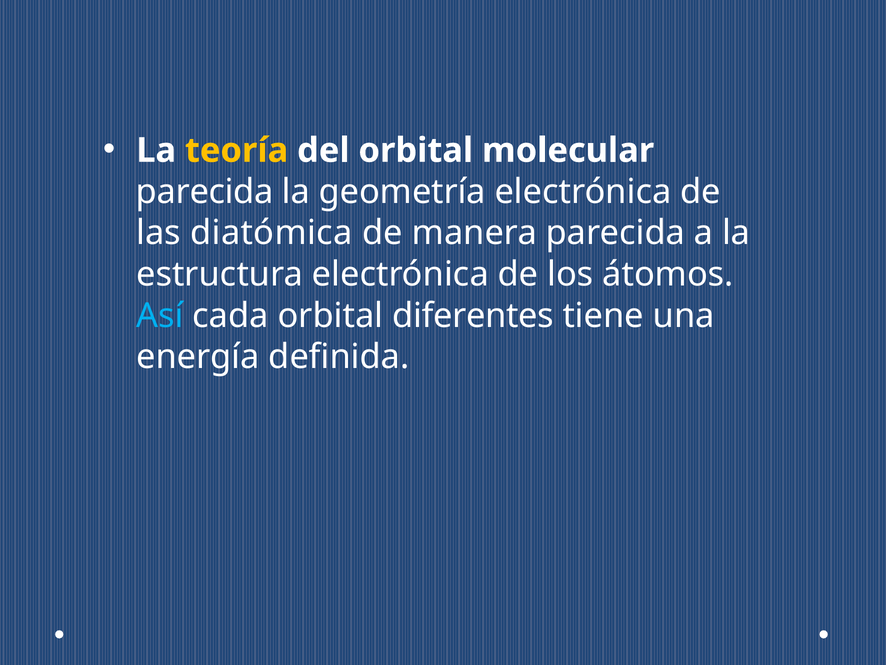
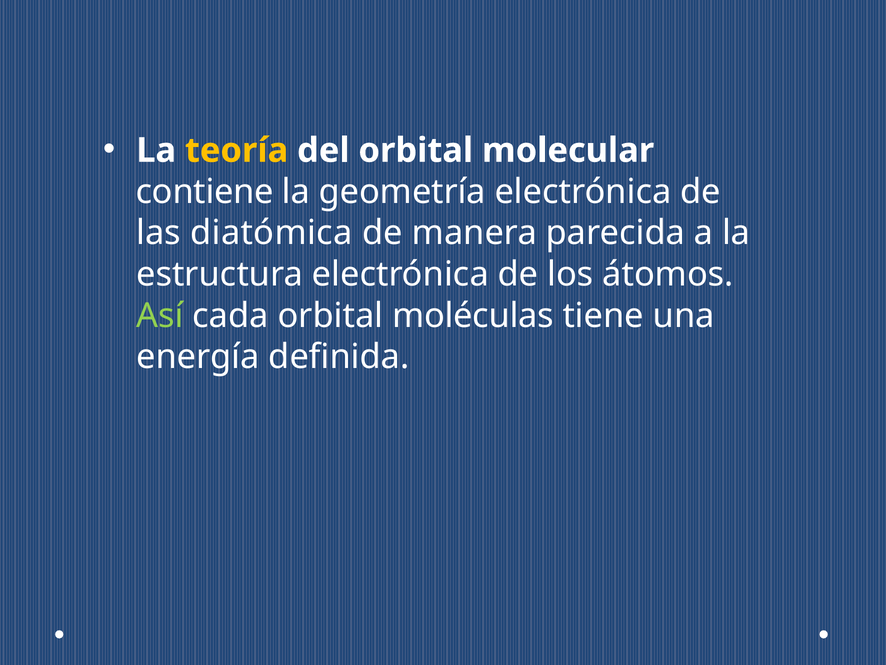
parecida at (205, 192): parecida -> contiene
Así colour: light blue -> light green
diferentes: diferentes -> moléculas
